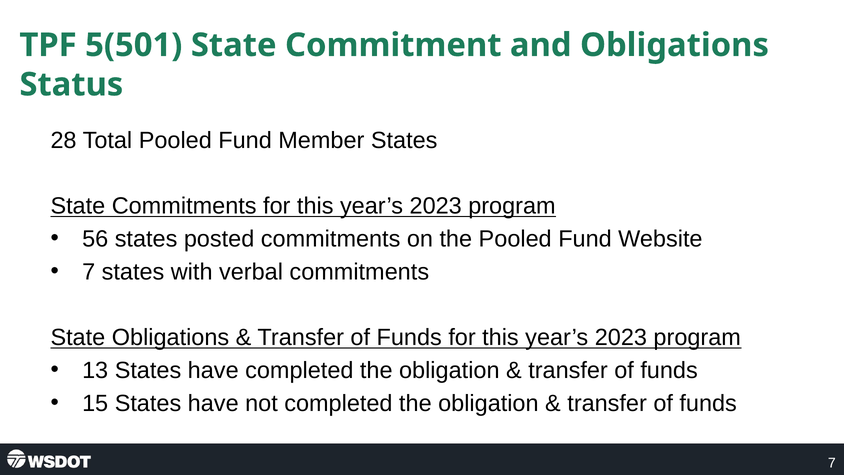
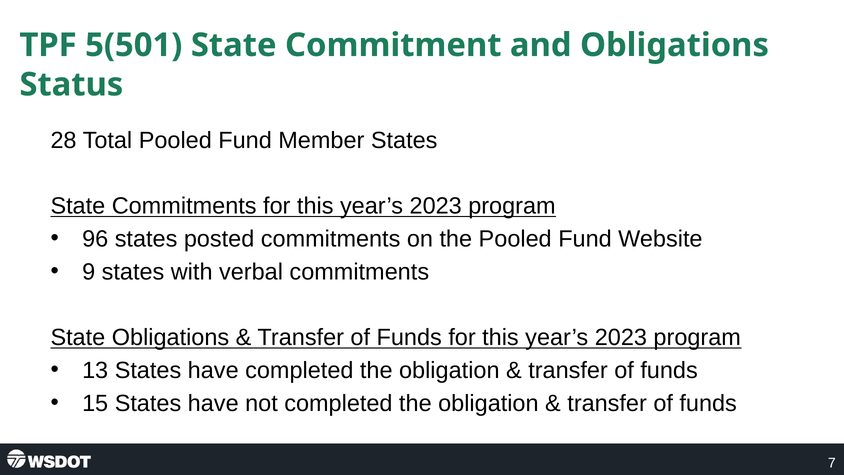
56: 56 -> 96
7 at (89, 272): 7 -> 9
